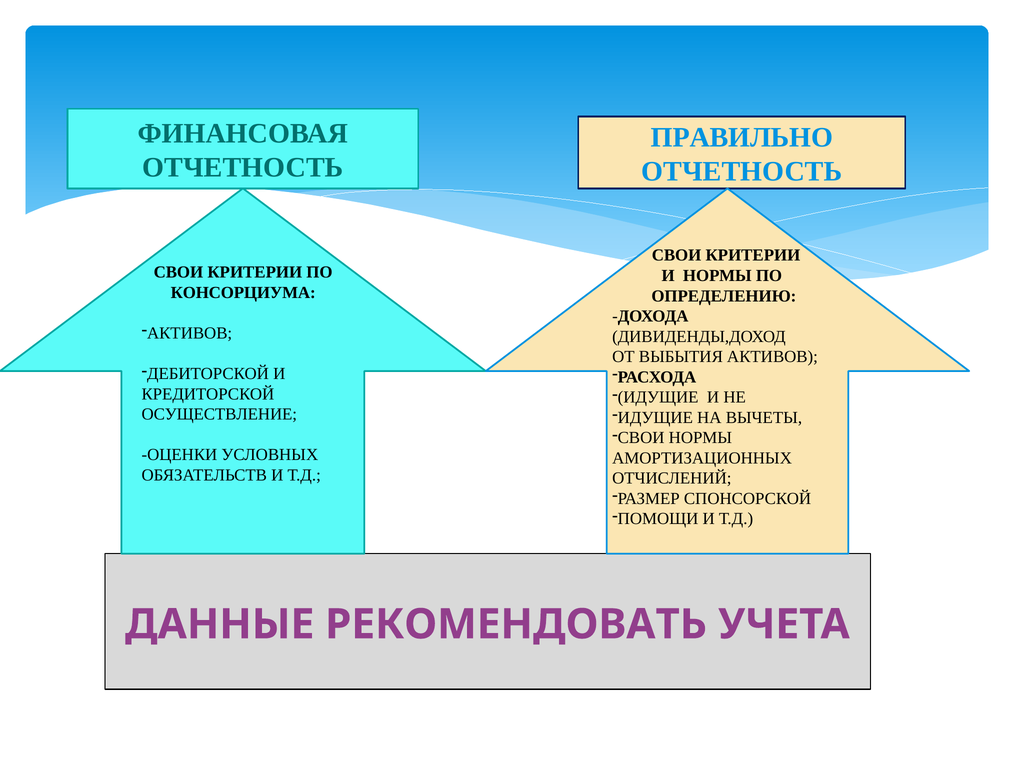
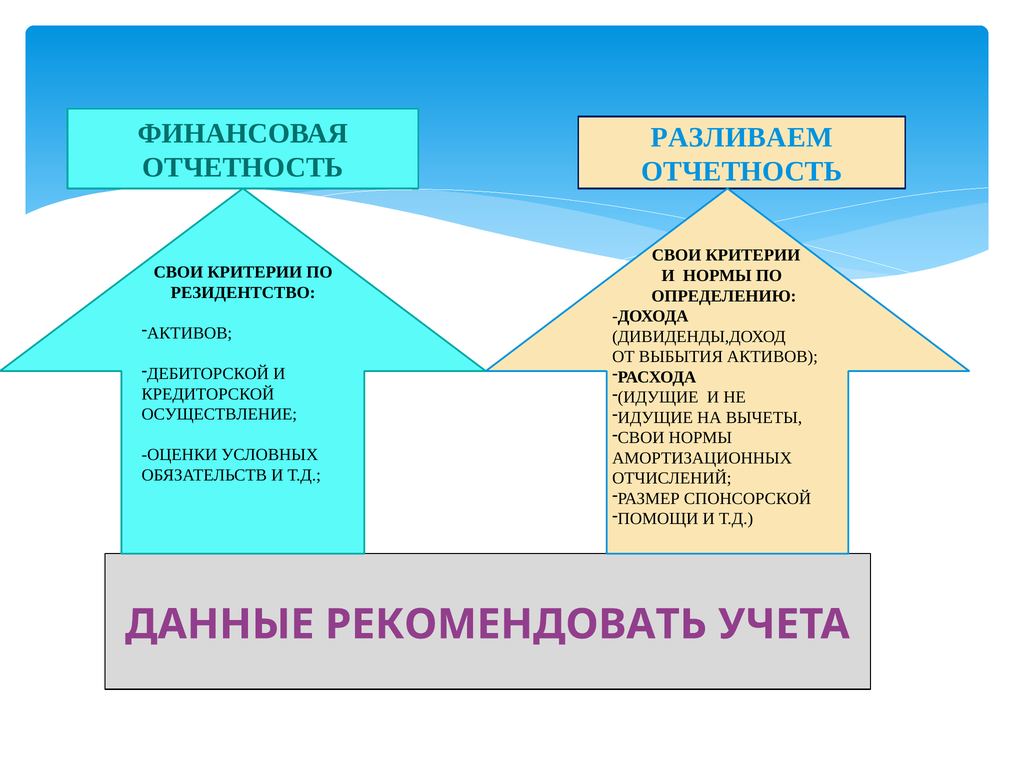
ПРАВИЛЬНО: ПРАВИЛЬНО -> РАЗЛИВАЕМ
КОНСОРЦИУМА: КОНСОРЦИУМА -> РЕЗИДЕНТСТВО
